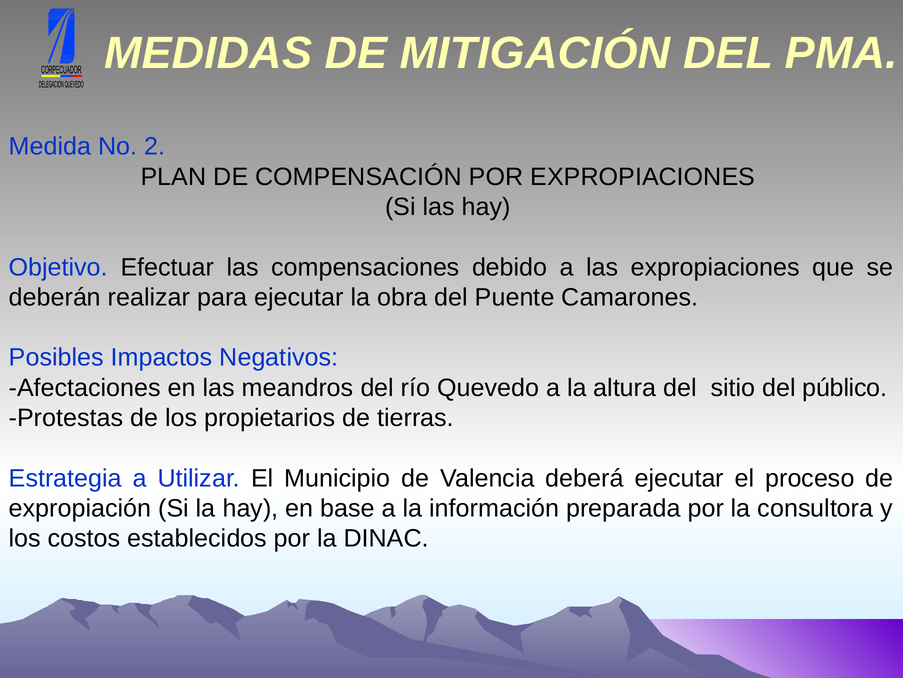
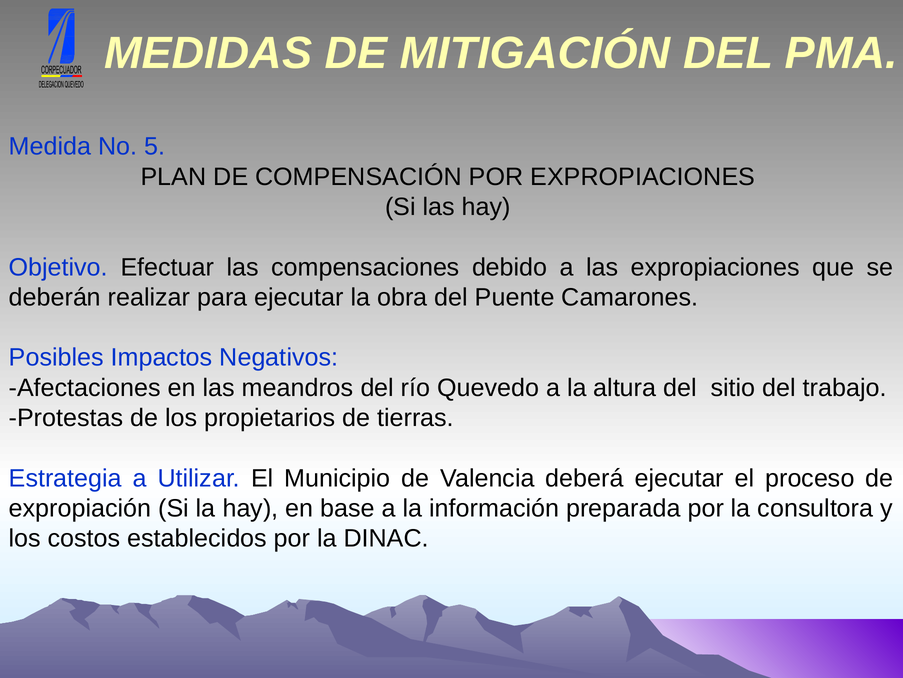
2: 2 -> 5
público: público -> trabajo
